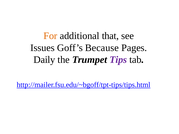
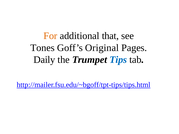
Issues: Issues -> Tones
Because: Because -> Original
Tips colour: purple -> blue
